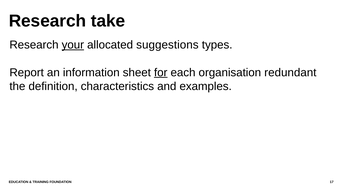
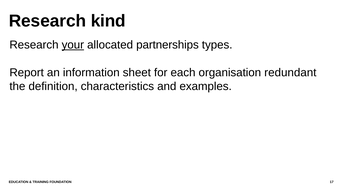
take: take -> kind
suggestions: suggestions -> partnerships
for underline: present -> none
